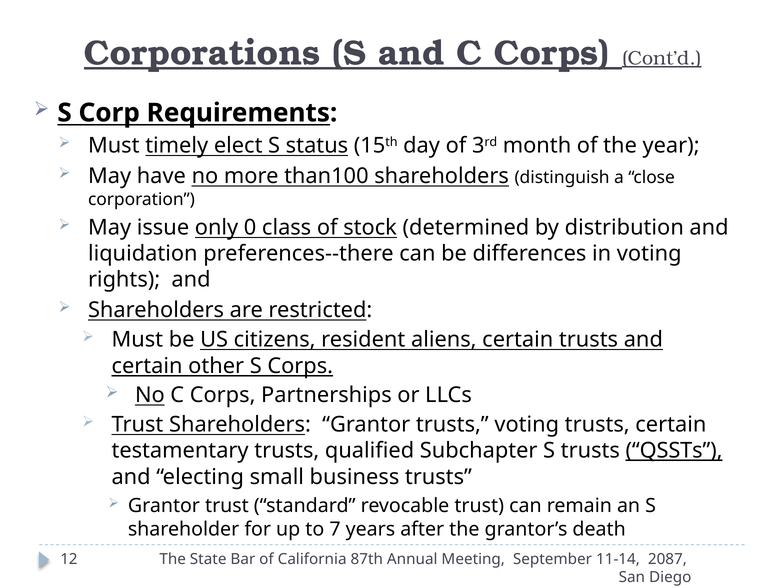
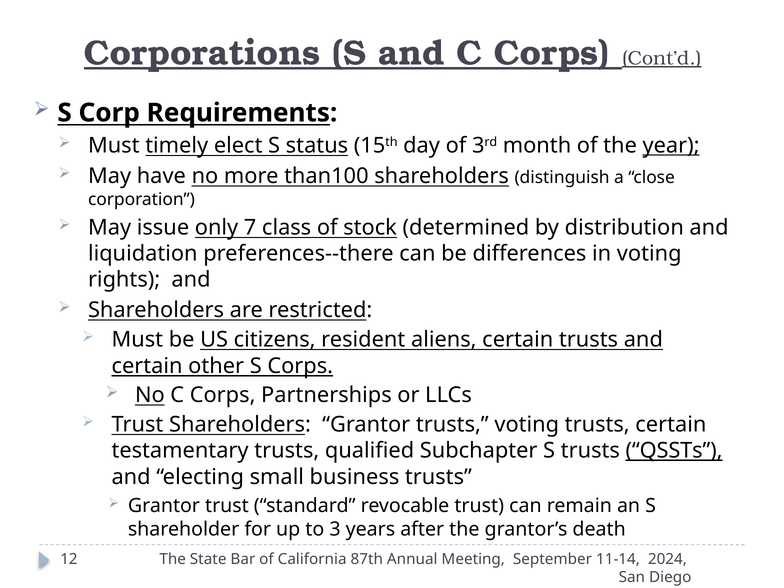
year underline: none -> present
0: 0 -> 7
7: 7 -> 3
2087: 2087 -> 2024
